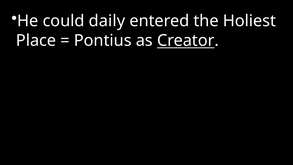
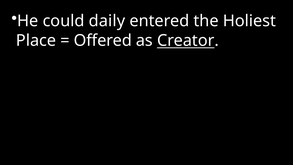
Pontius: Pontius -> Offered
